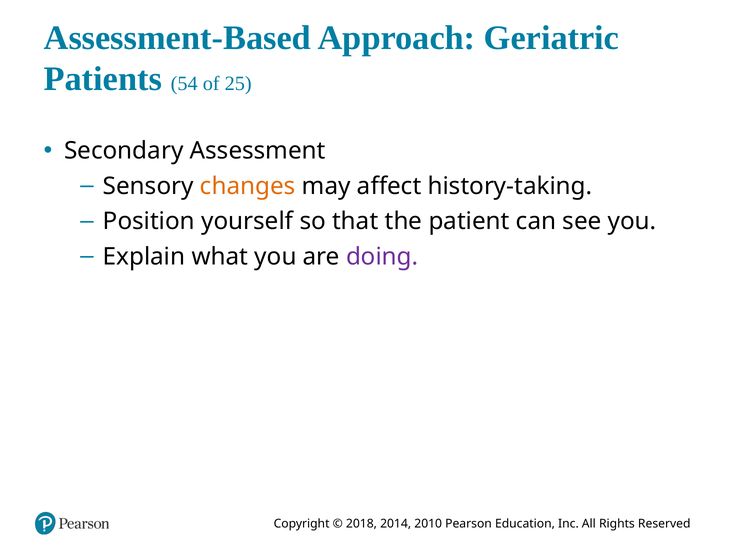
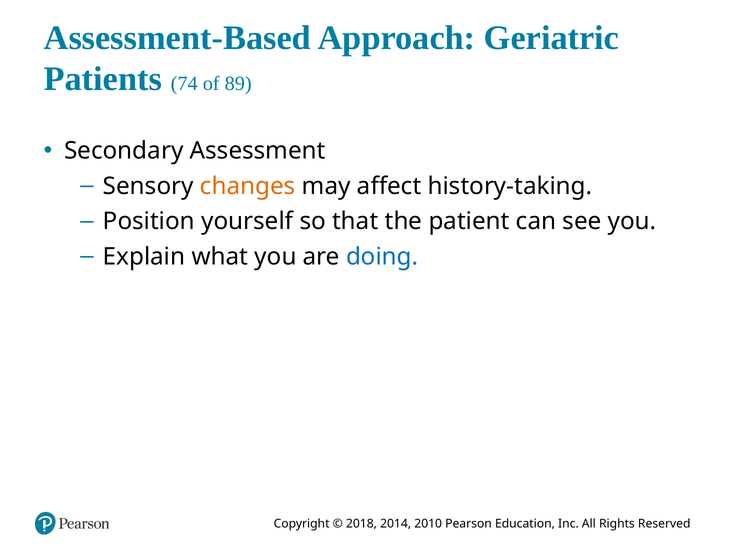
54: 54 -> 74
25: 25 -> 89
doing colour: purple -> blue
